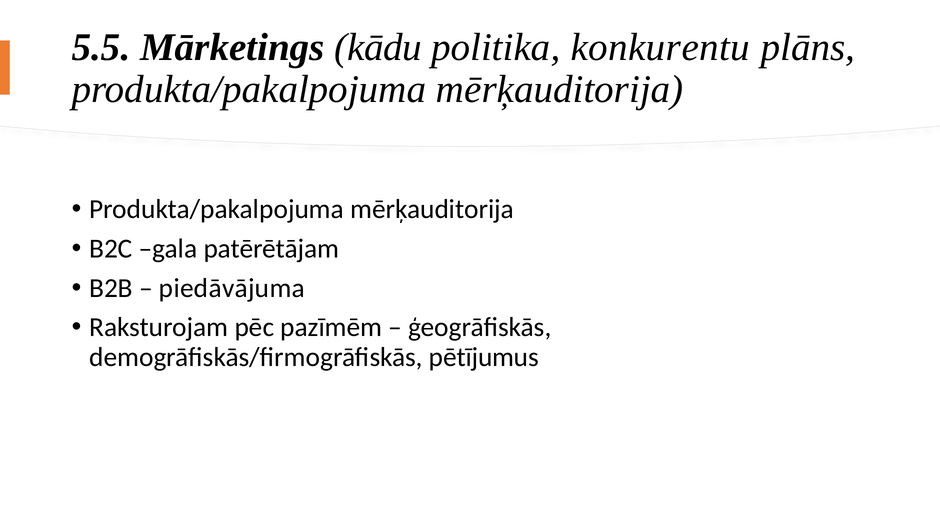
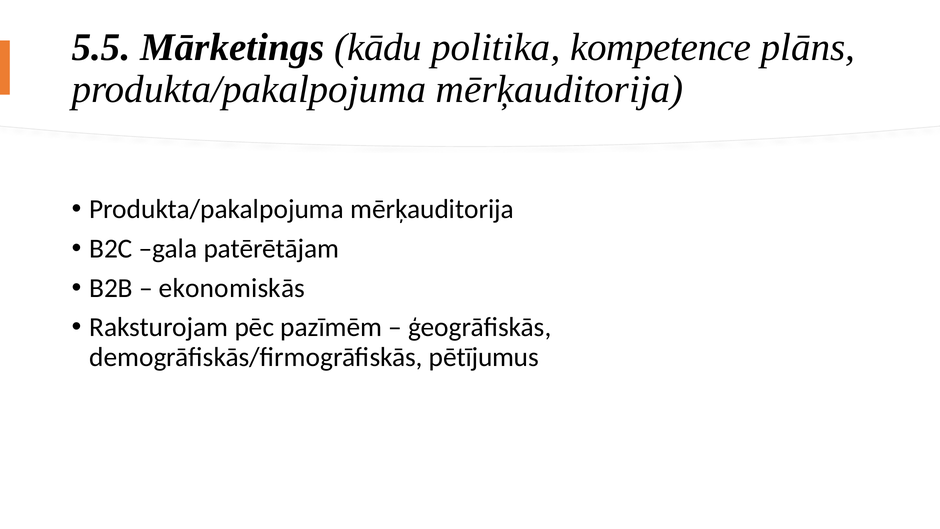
konkurentu: konkurentu -> kompetence
piedāvājuma: piedāvājuma -> ekonomiskās
